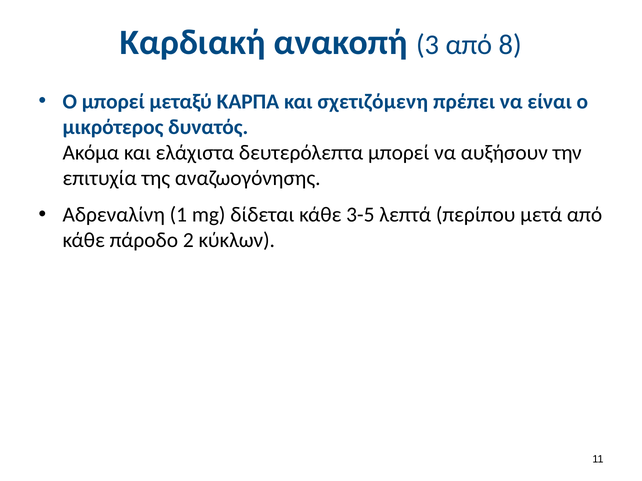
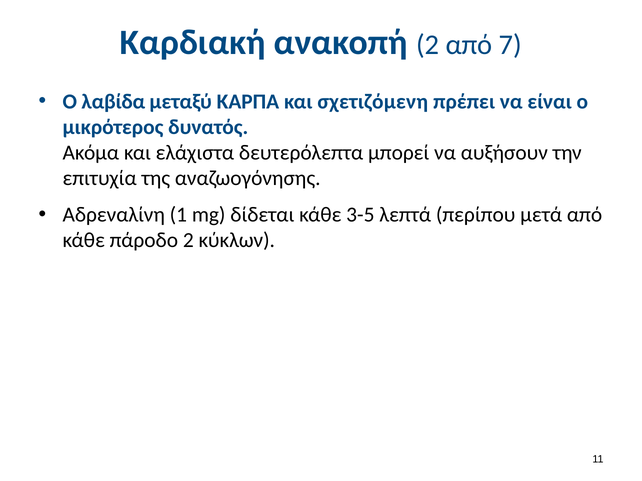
ανακοπή 3: 3 -> 2
8: 8 -> 7
Ο μπορεί: μπορεί -> λαβίδα
